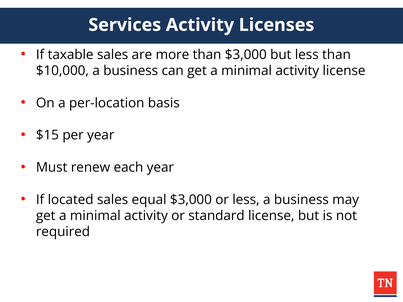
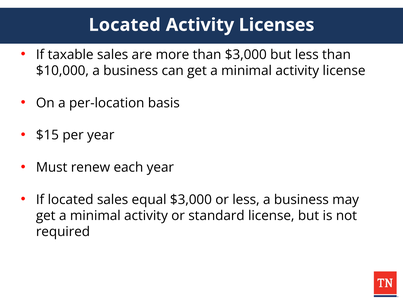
Services at (125, 25): Services -> Located
